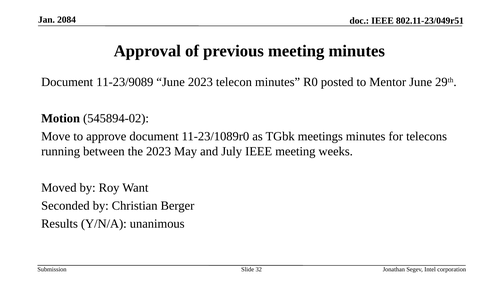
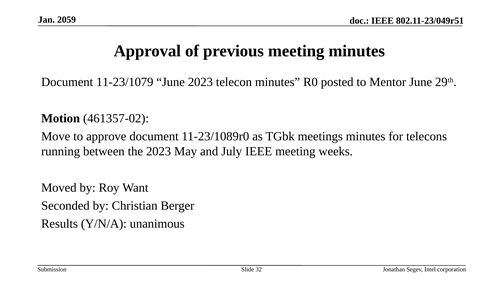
2084: 2084 -> 2059
11-23/9089: 11-23/9089 -> 11-23/1079
545894-02: 545894-02 -> 461357-02
